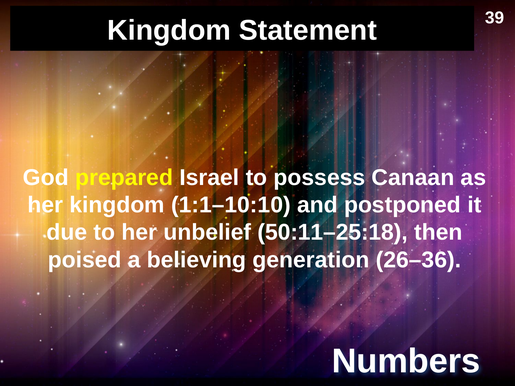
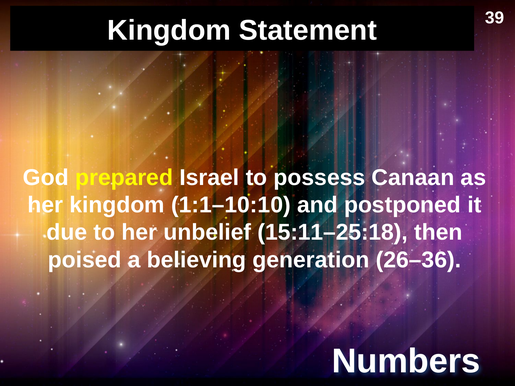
50:11–25:18: 50:11–25:18 -> 15:11–25:18
